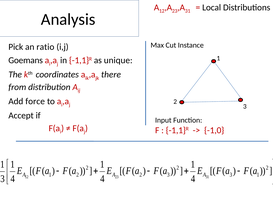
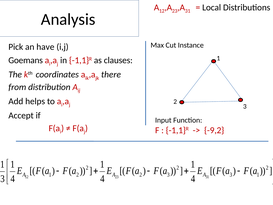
ratio: ratio -> have
unique: unique -> clauses
force: force -> helps
-1,0: -1,0 -> -9,2
